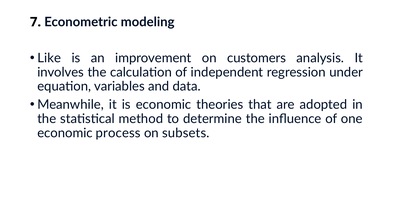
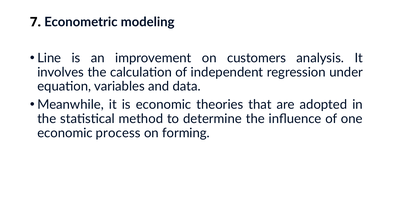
Like: Like -> Line
subsets: subsets -> forming
